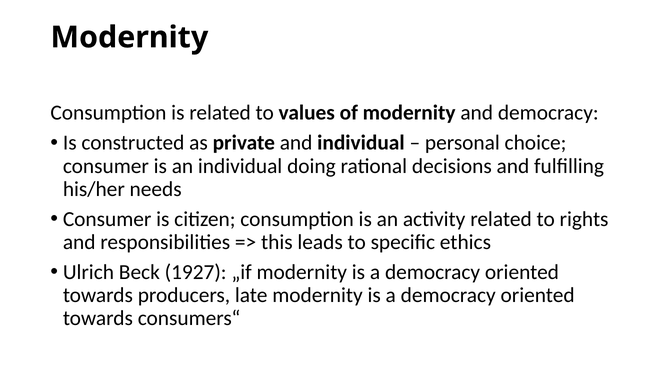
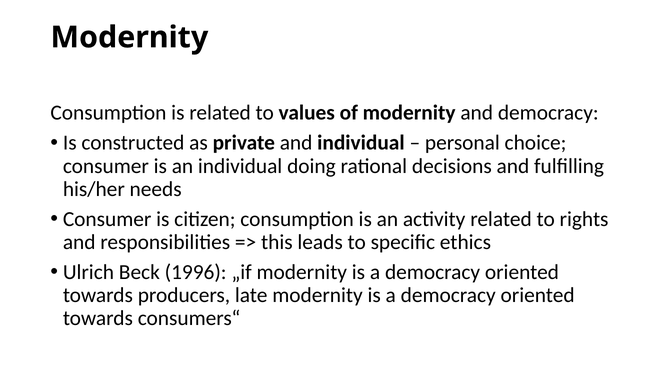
1927: 1927 -> 1996
